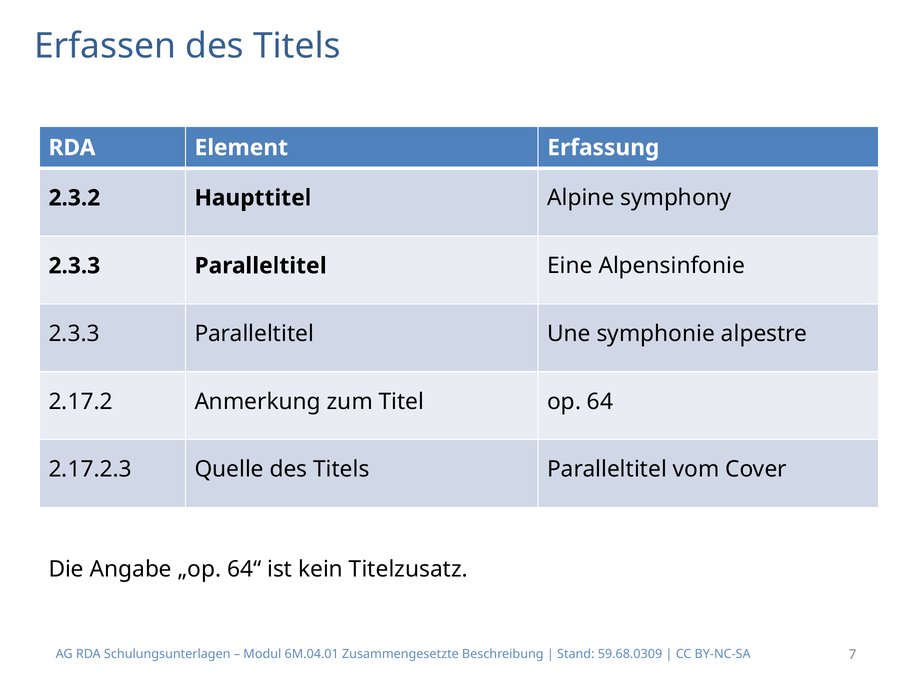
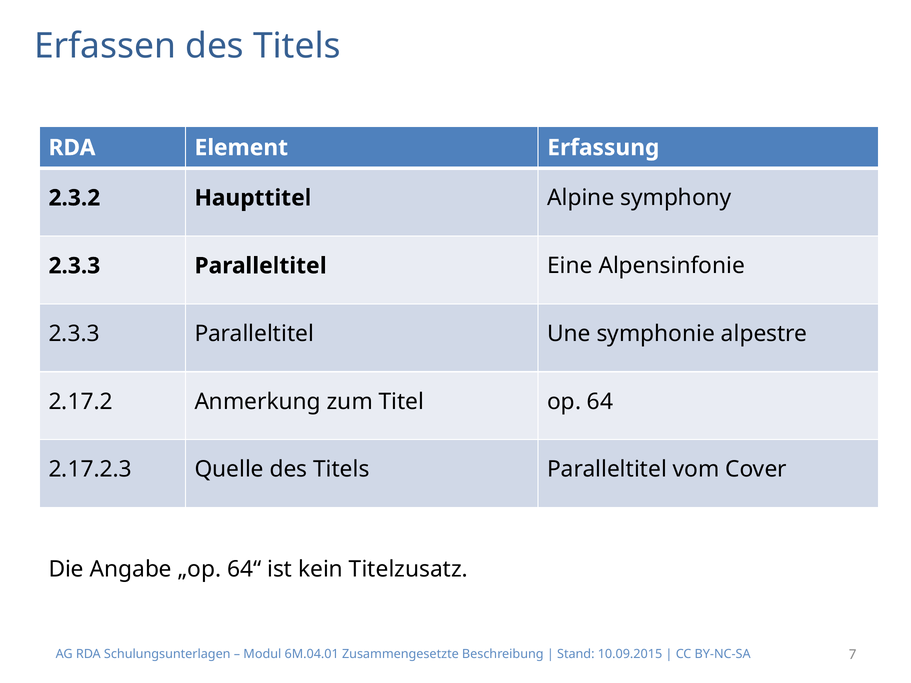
59.68.0309: 59.68.0309 -> 10.09.2015
